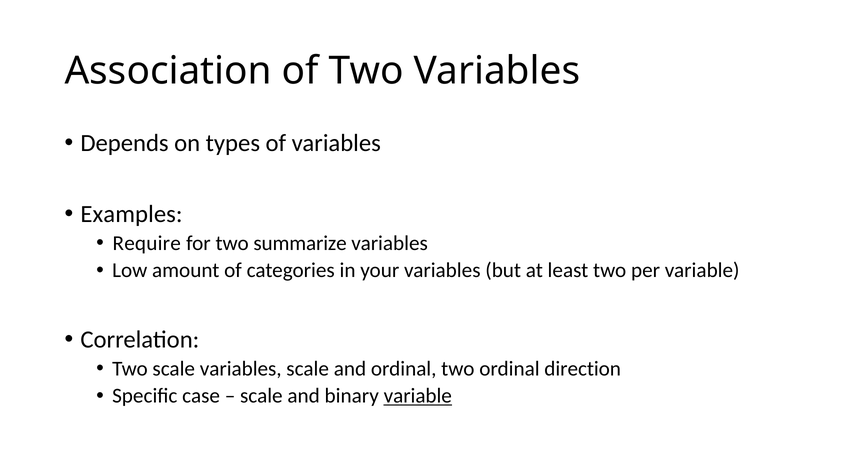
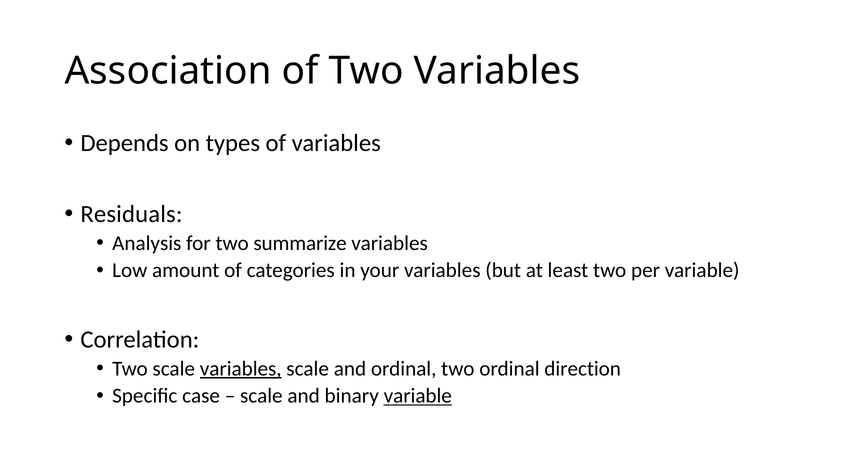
Examples: Examples -> Residuals
Require: Require -> Analysis
variables at (241, 369) underline: none -> present
